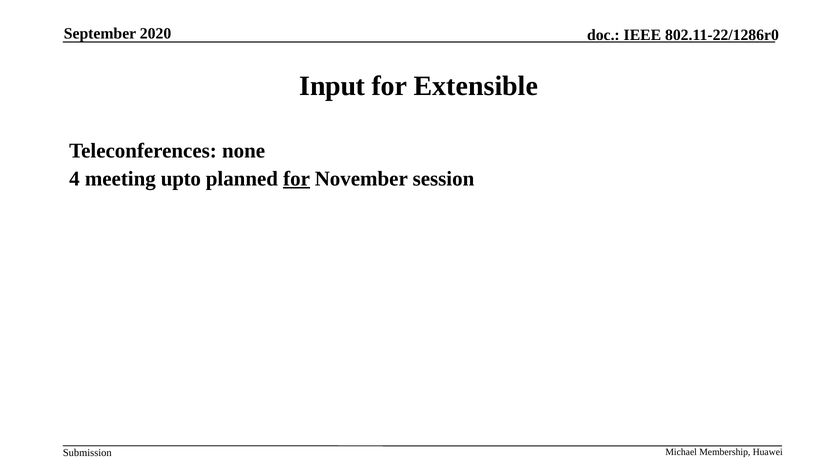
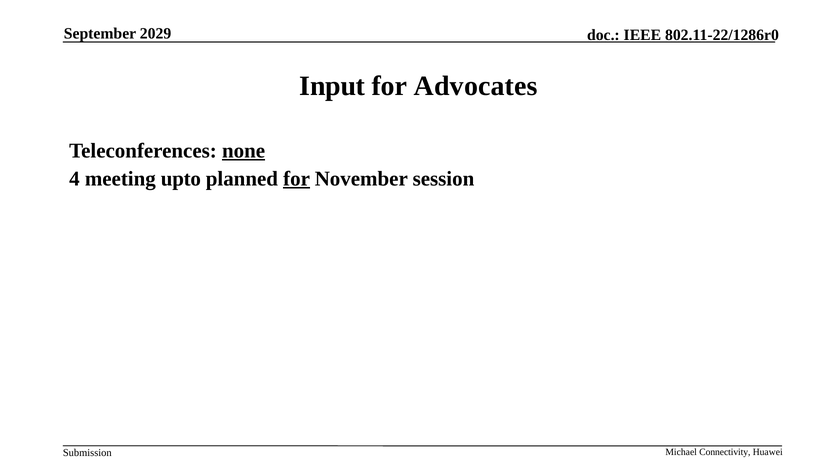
2020: 2020 -> 2029
Extensible: Extensible -> Advocates
none underline: none -> present
Membership: Membership -> Connectivity
